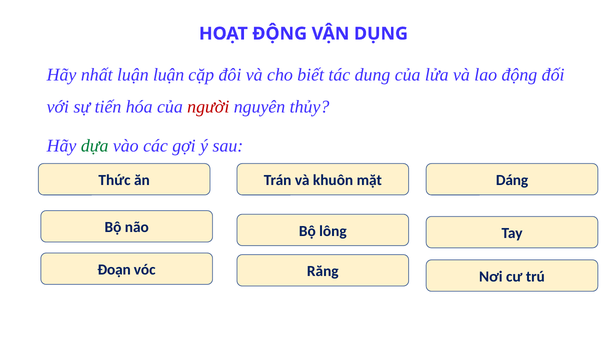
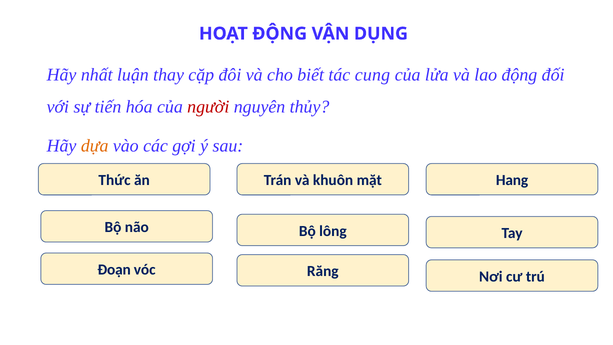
luận luận: luận -> thay
dung: dung -> cung
dựa colour: green -> orange
Dáng: Dáng -> Hang
